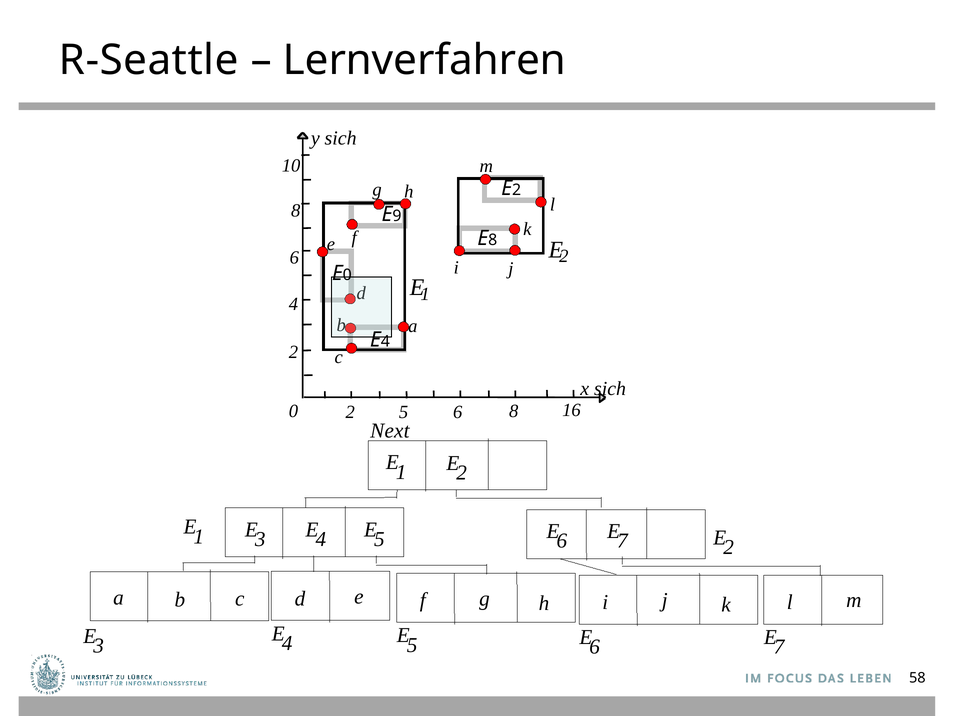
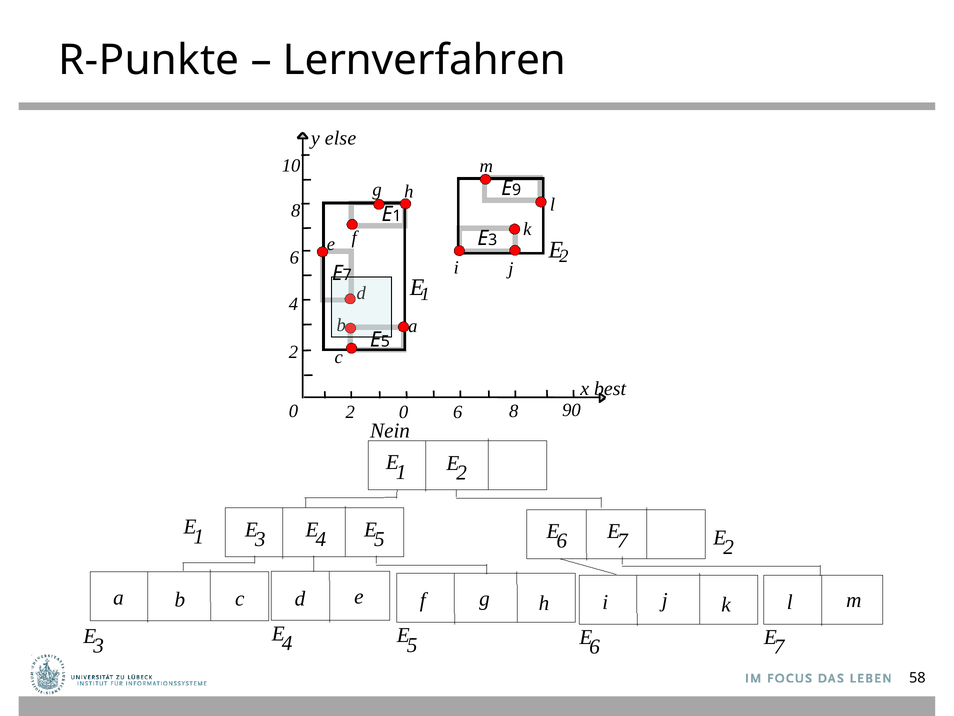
R-Seattle: R-Seattle -> R-Punkte
y sich: sich -> else
2 at (517, 190): 2 -> 9
9 at (397, 216): 9 -> 1
8 at (493, 240): 8 -> 3
0 at (347, 275): 0 -> 7
4 at (385, 341): 4 -> 5
x sich: sich -> best
0 5: 5 -> 0
16: 16 -> 90
Next: Next -> Nein
